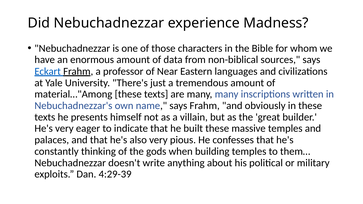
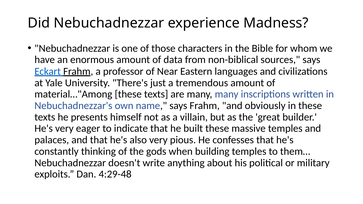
4:29-39: 4:29-39 -> 4:29-48
